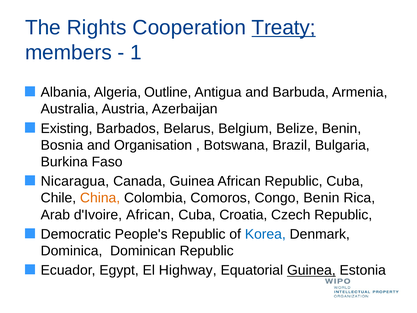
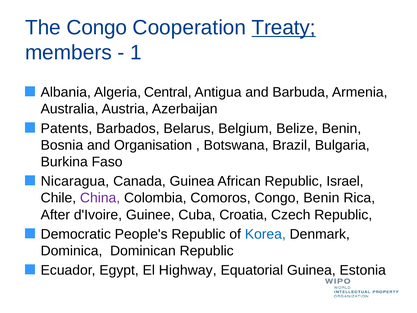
The Rights: Rights -> Congo
Outline: Outline -> Central
Existing: Existing -> Patents
Republic Cuba: Cuba -> Israel
China colour: orange -> purple
Arab: Arab -> After
d'Ivoire African: African -> Guinee
Guinea at (311, 270) underline: present -> none
